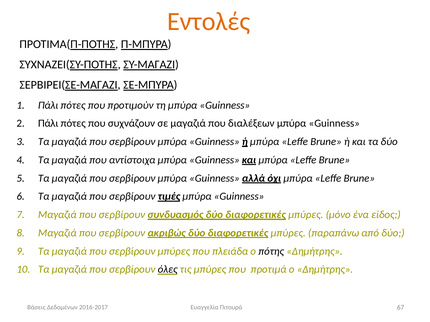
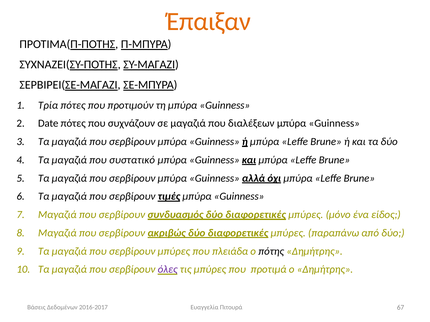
Εντολές: Εντολές -> Έπαιξαν
Πάλι at (48, 105): Πάλι -> Τρία
Πάλι at (48, 124): Πάλι -> Date
αντίστοιχα: αντίστοιχα -> συστατικό
όλες colour: black -> purple
